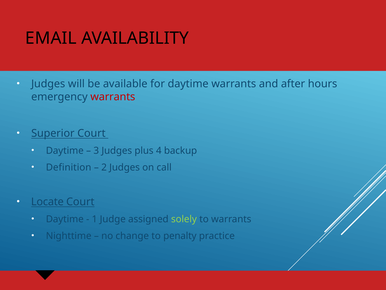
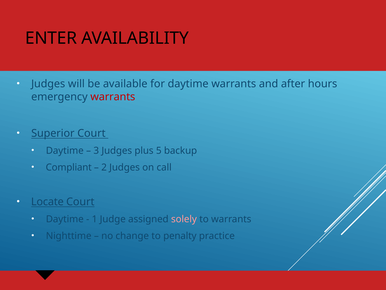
EMAIL: EMAIL -> ENTER
4: 4 -> 5
Definition: Definition -> Compliant
solely colour: light green -> pink
